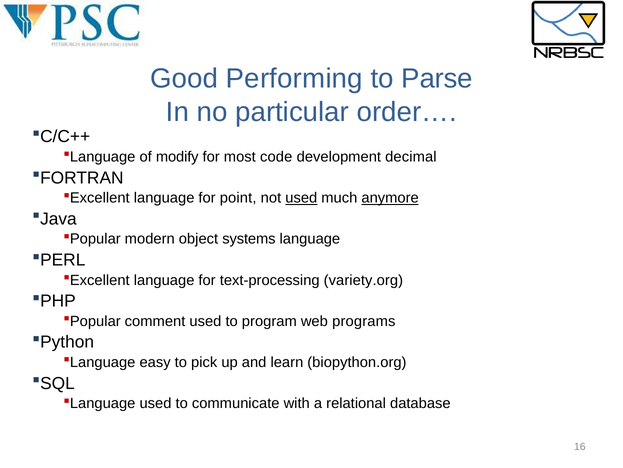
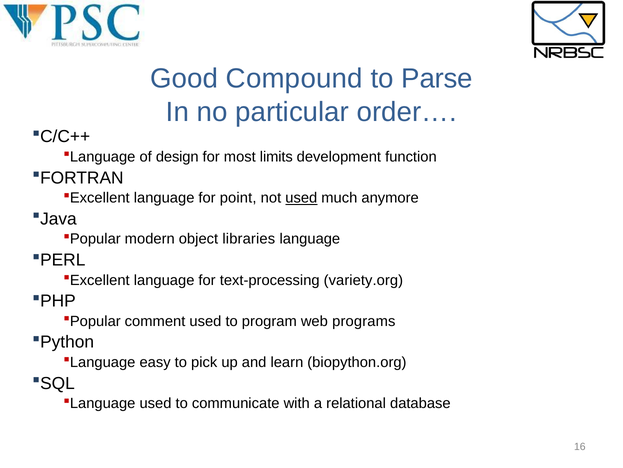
Performing: Performing -> Compound
modify: modify -> design
code: code -> limits
decimal: decimal -> function
anymore underline: present -> none
systems: systems -> libraries
